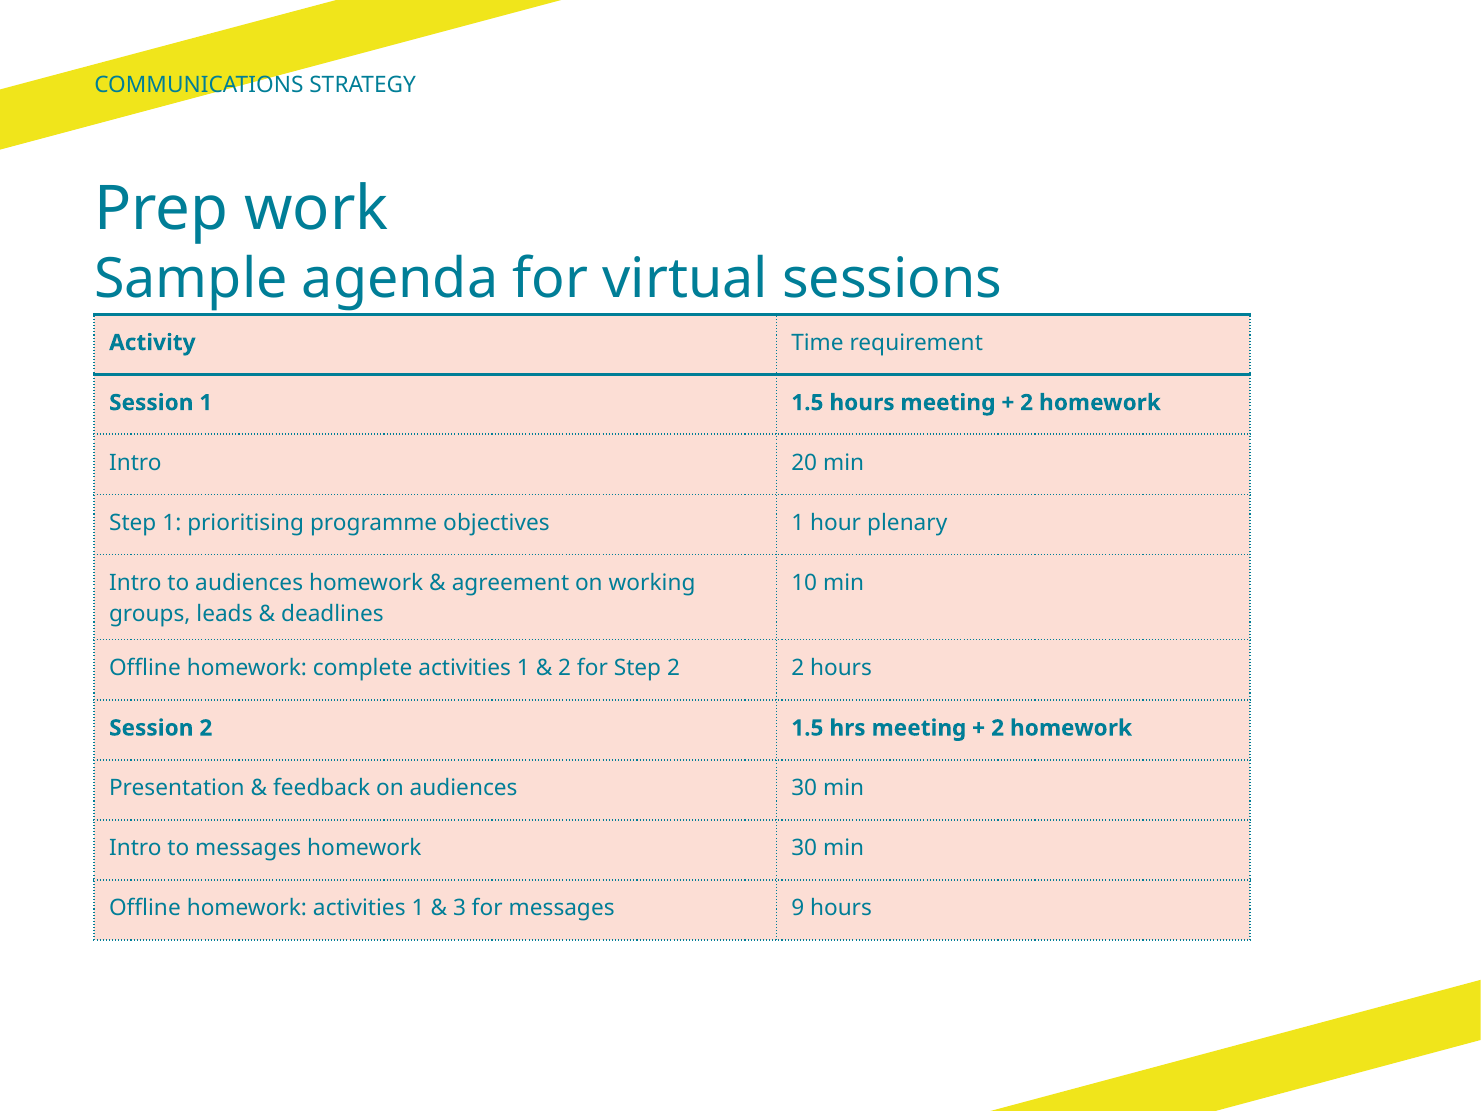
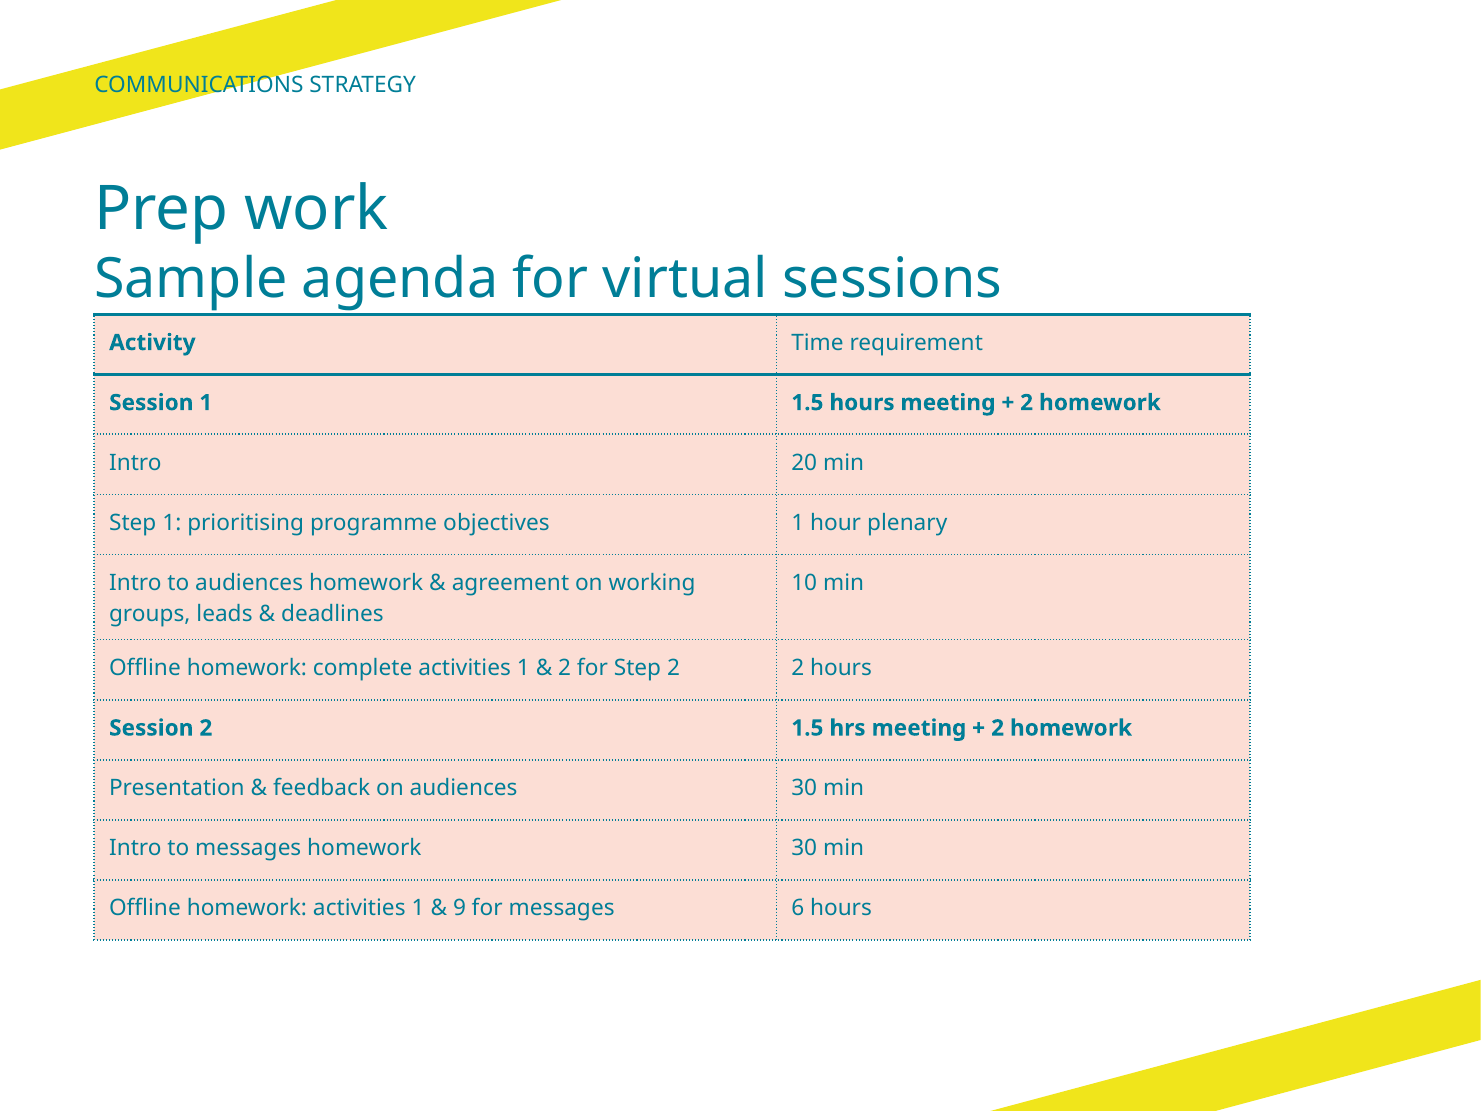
3: 3 -> 9
9: 9 -> 6
